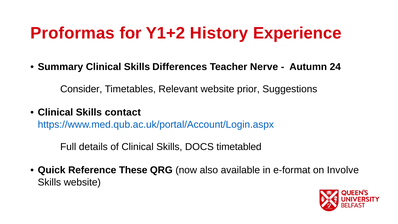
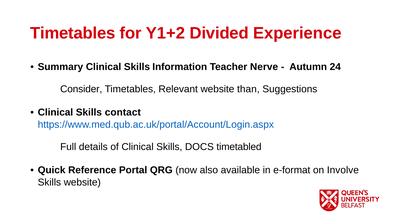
Proformas at (73, 33): Proformas -> Timetables
History: History -> Divided
Differences: Differences -> Information
prior: prior -> than
These: These -> Portal
